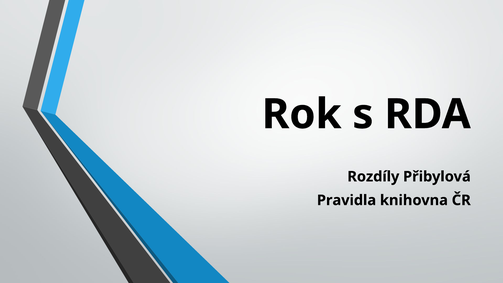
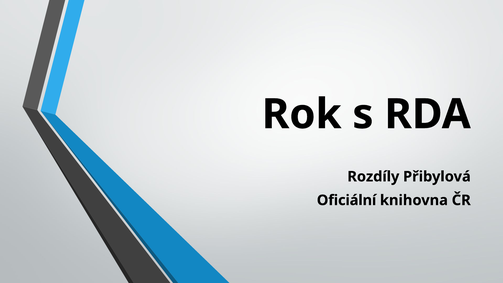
Pravidla: Pravidla -> Oficiální
